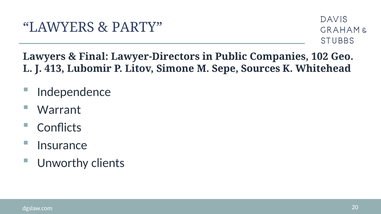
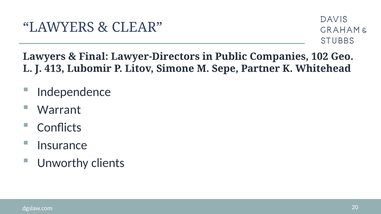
PARTY: PARTY -> CLEAR
Sources: Sources -> Partner
